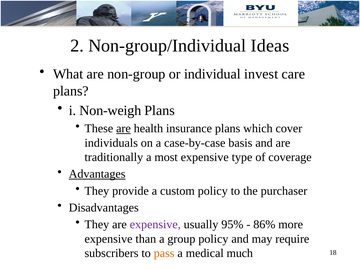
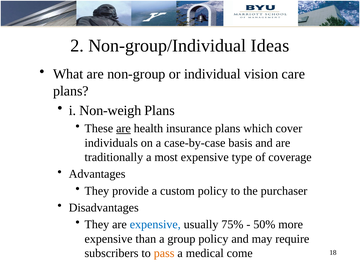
invest: invest -> vision
Advantages underline: present -> none
expensive at (155, 224) colour: purple -> blue
95%: 95% -> 75%
86%: 86% -> 50%
much: much -> come
